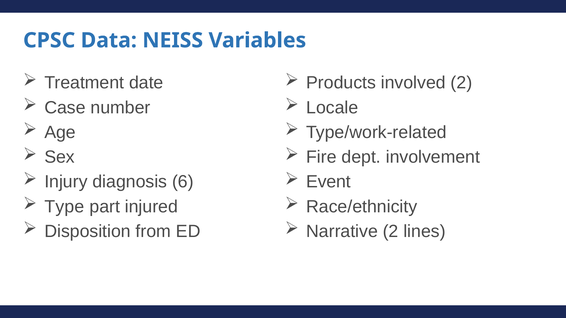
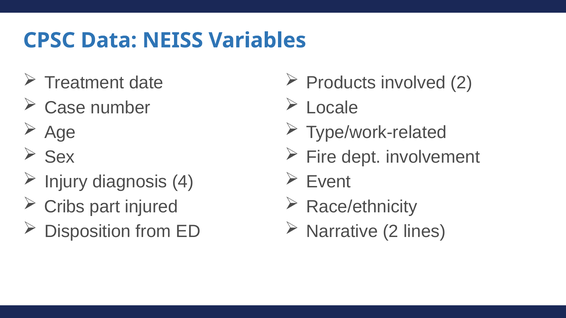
6: 6 -> 4
Type: Type -> Cribs
